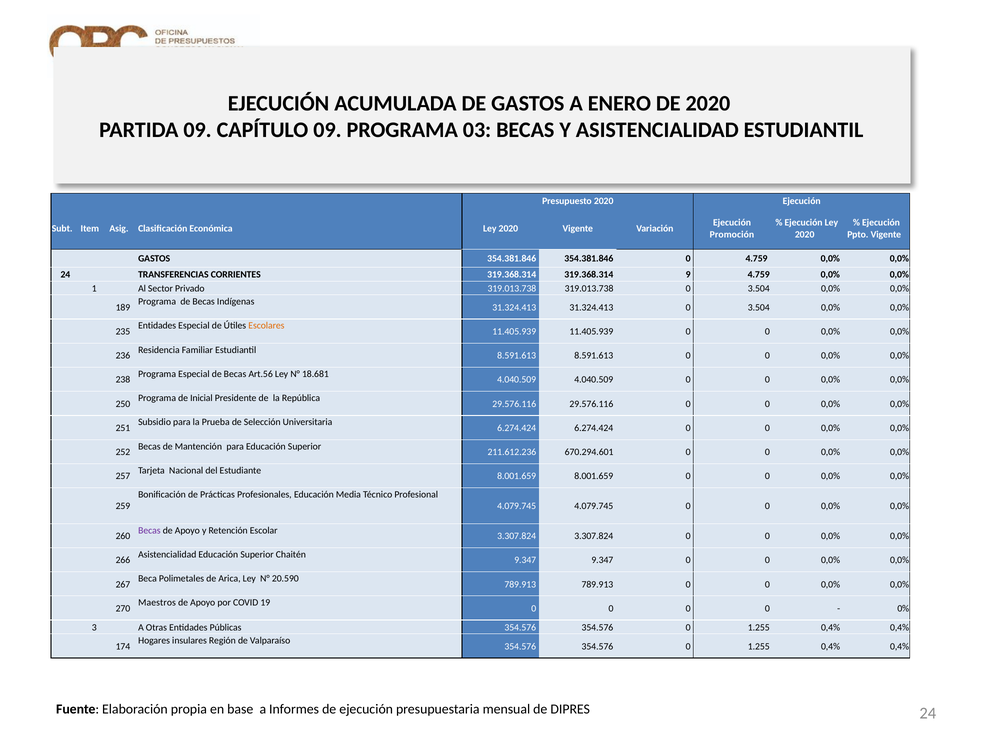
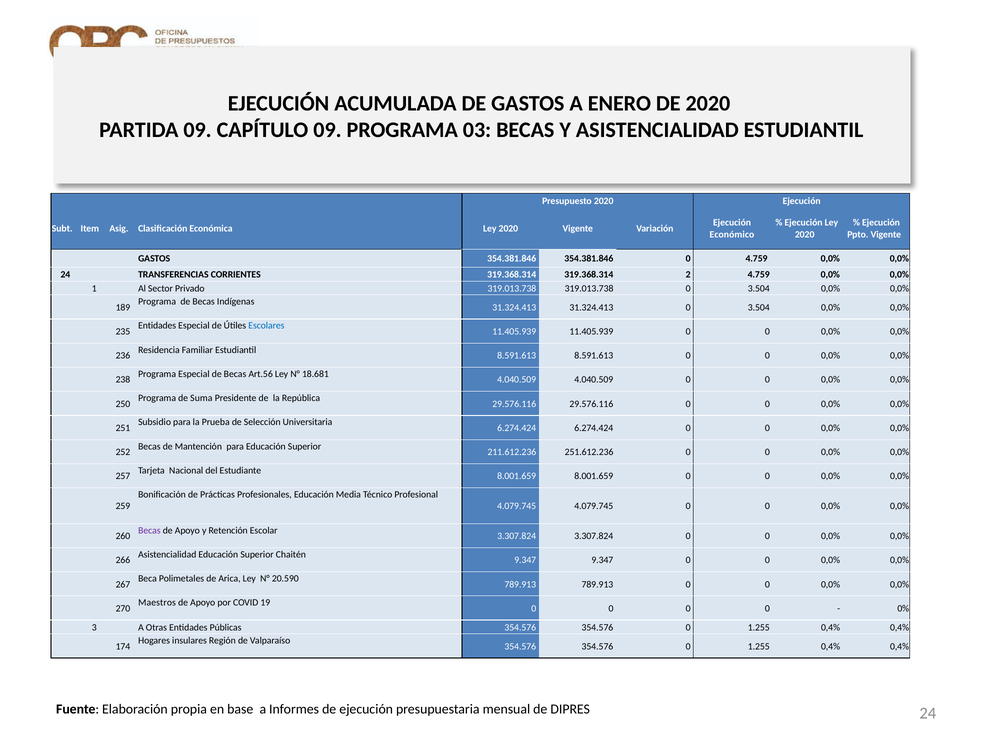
Promoción: Promoción -> Económico
319.368.314 9: 9 -> 2
Escolares colour: orange -> blue
Inicial: Inicial -> Suma
670.294.601: 670.294.601 -> 251.612.236
